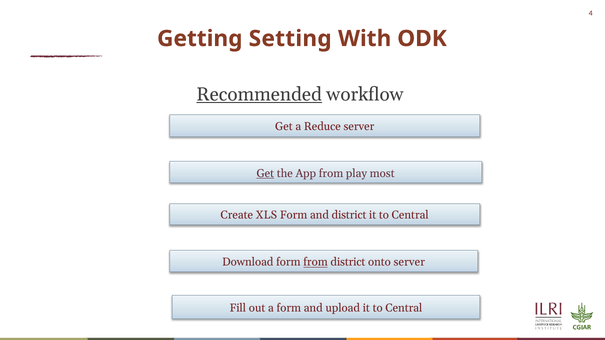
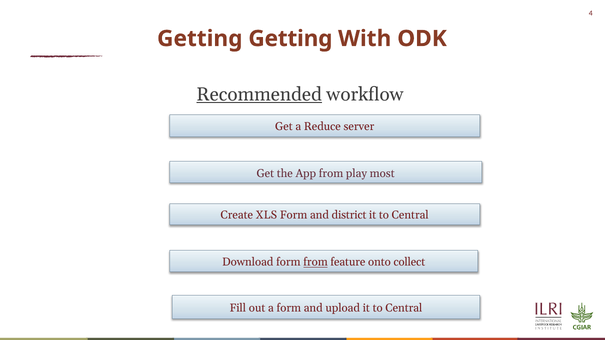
Getting Setting: Setting -> Getting
Get at (265, 173) underline: present -> none
from district: district -> feature
onto server: server -> collect
